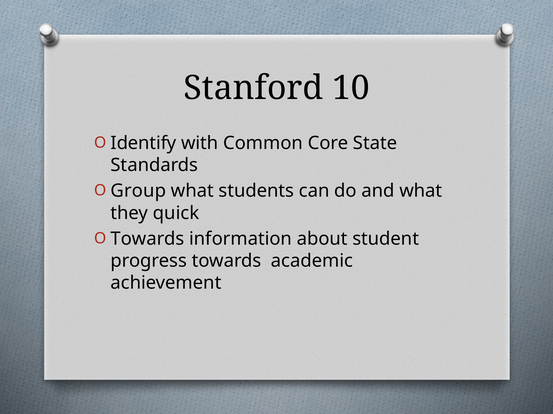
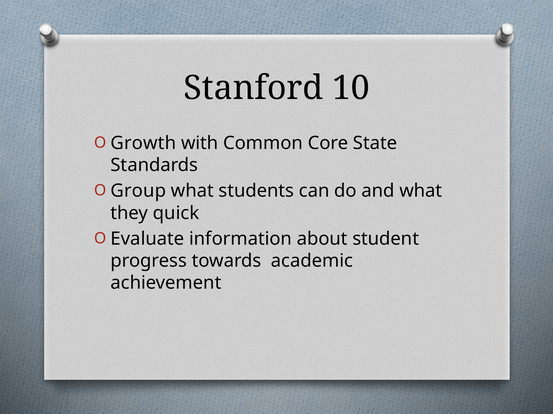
Identify: Identify -> Growth
Towards at (148, 239): Towards -> Evaluate
